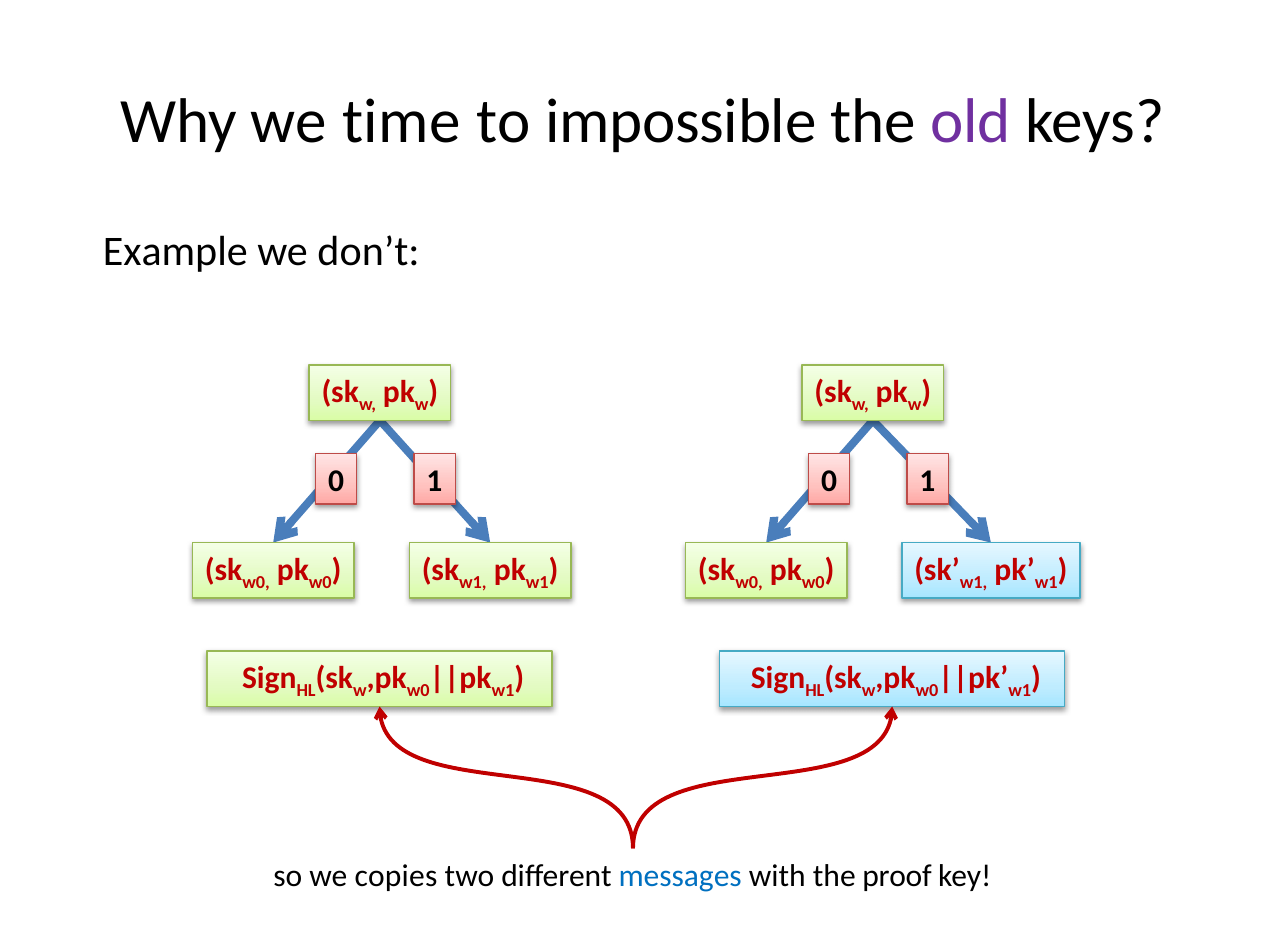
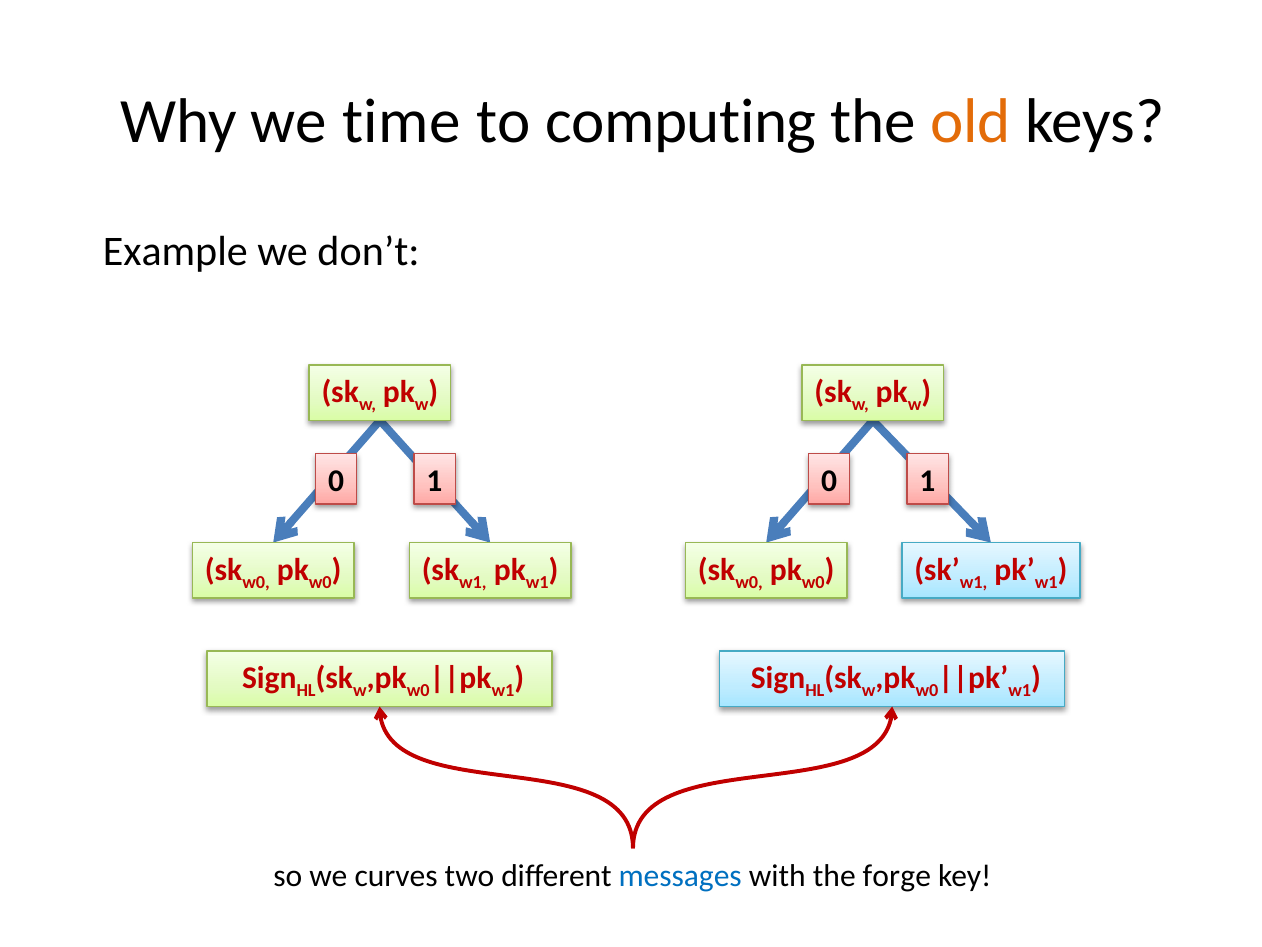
impossible: impossible -> computing
old colour: purple -> orange
copies: copies -> curves
proof: proof -> forge
